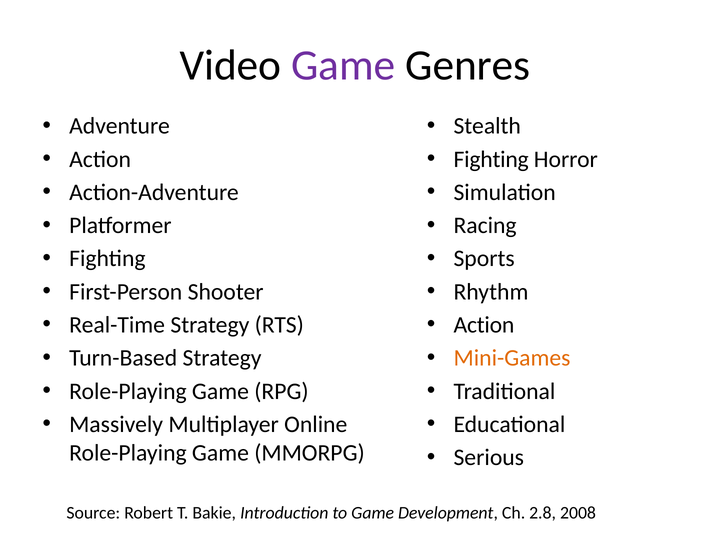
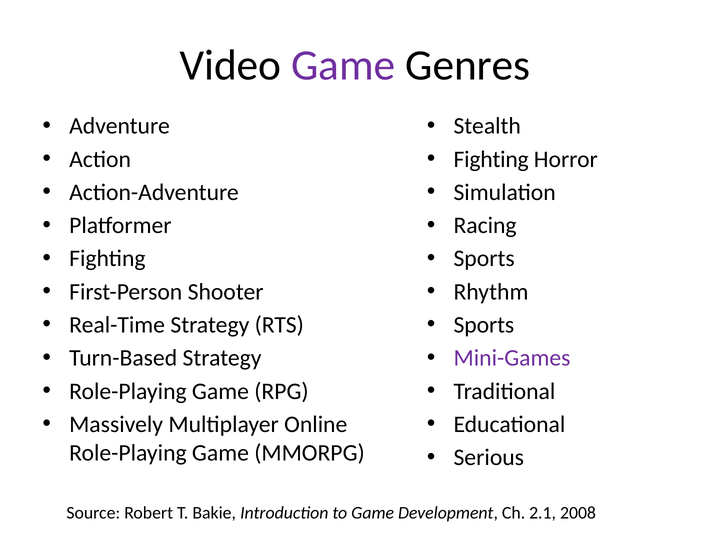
Action at (484, 325): Action -> Sports
Mini-Games colour: orange -> purple
2.8: 2.8 -> 2.1
